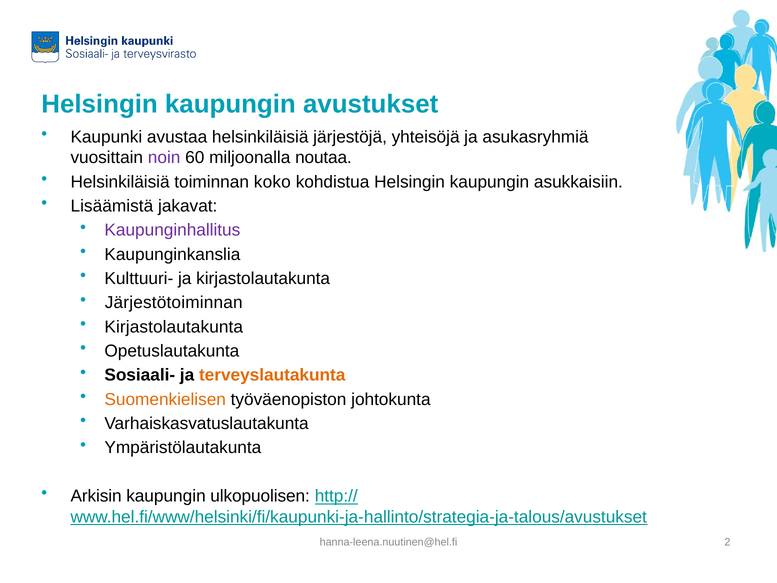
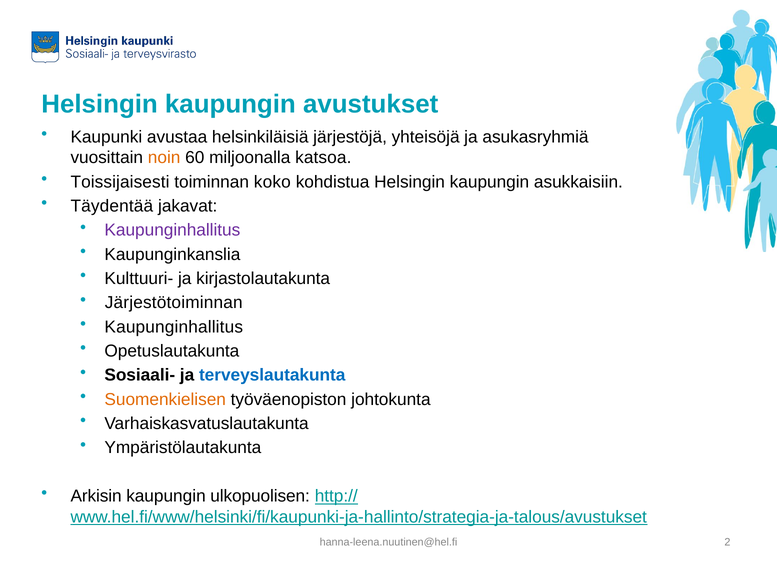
noin colour: purple -> orange
noutaa: noutaa -> katsoa
Helsinkiläisiä at (120, 182): Helsinkiläisiä -> Toissijaisesti
Lisäämistä: Lisäämistä -> Täydentää
Kirjastolautakunta at (174, 327): Kirjastolautakunta -> Kaupunginhallitus
terveyslautakunta colour: orange -> blue
